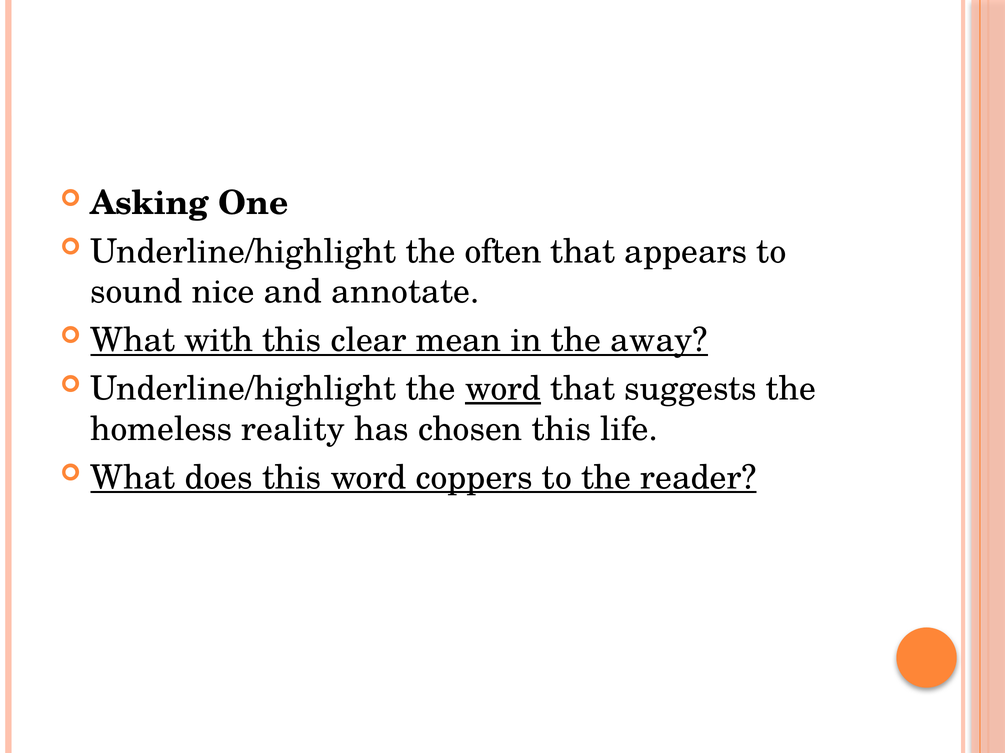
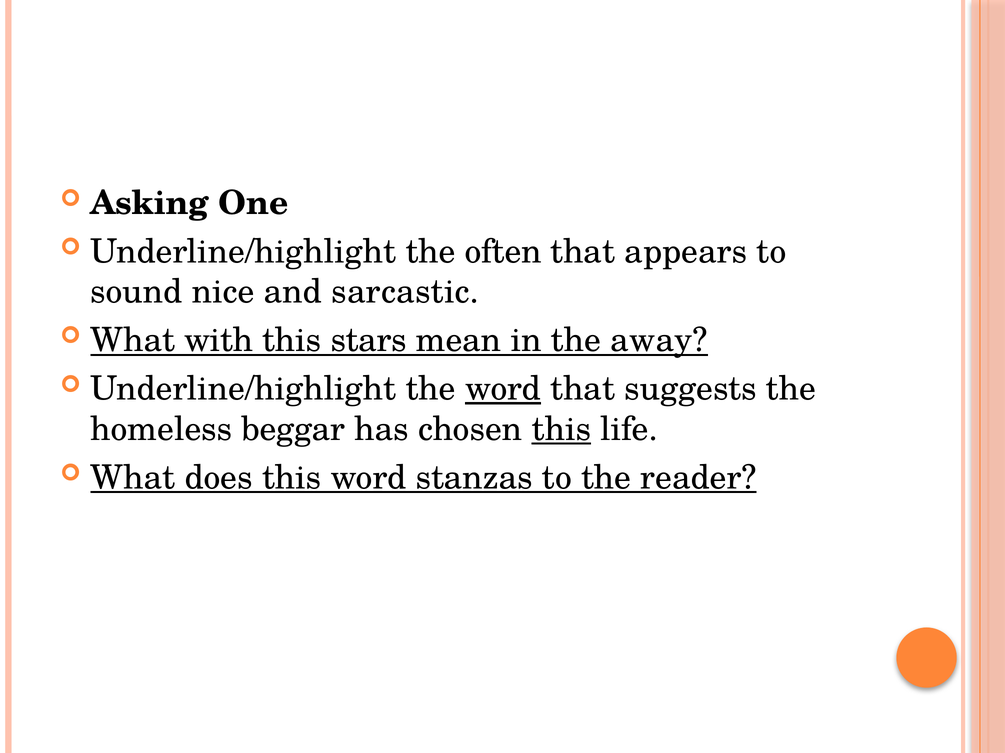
annotate: annotate -> sarcastic
clear: clear -> stars
reality: reality -> beggar
this at (561, 429) underline: none -> present
coppers: coppers -> stanzas
